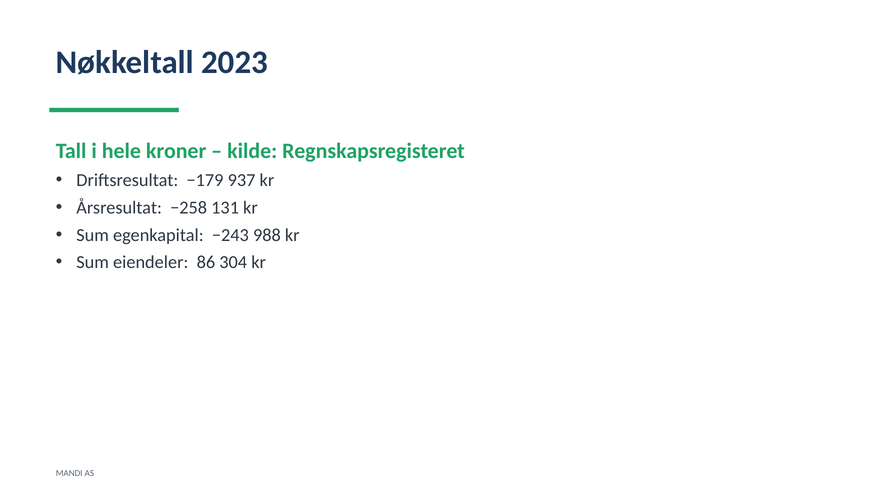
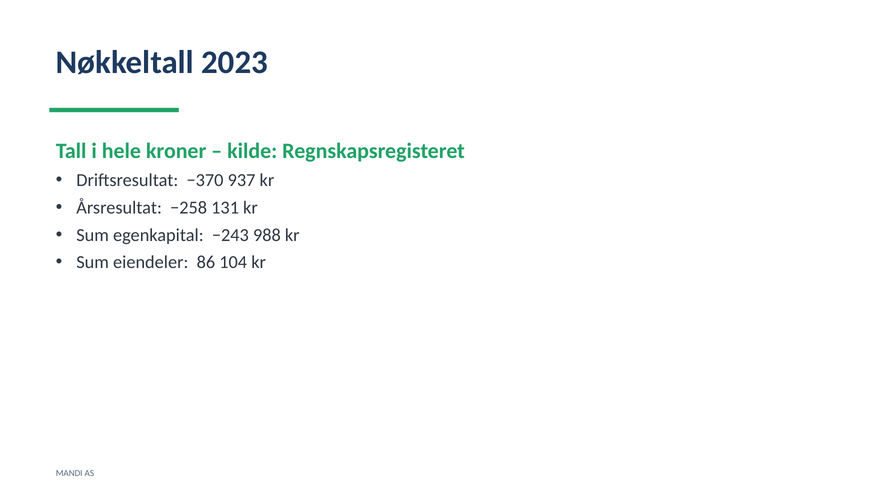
−179: −179 -> −370
304: 304 -> 104
